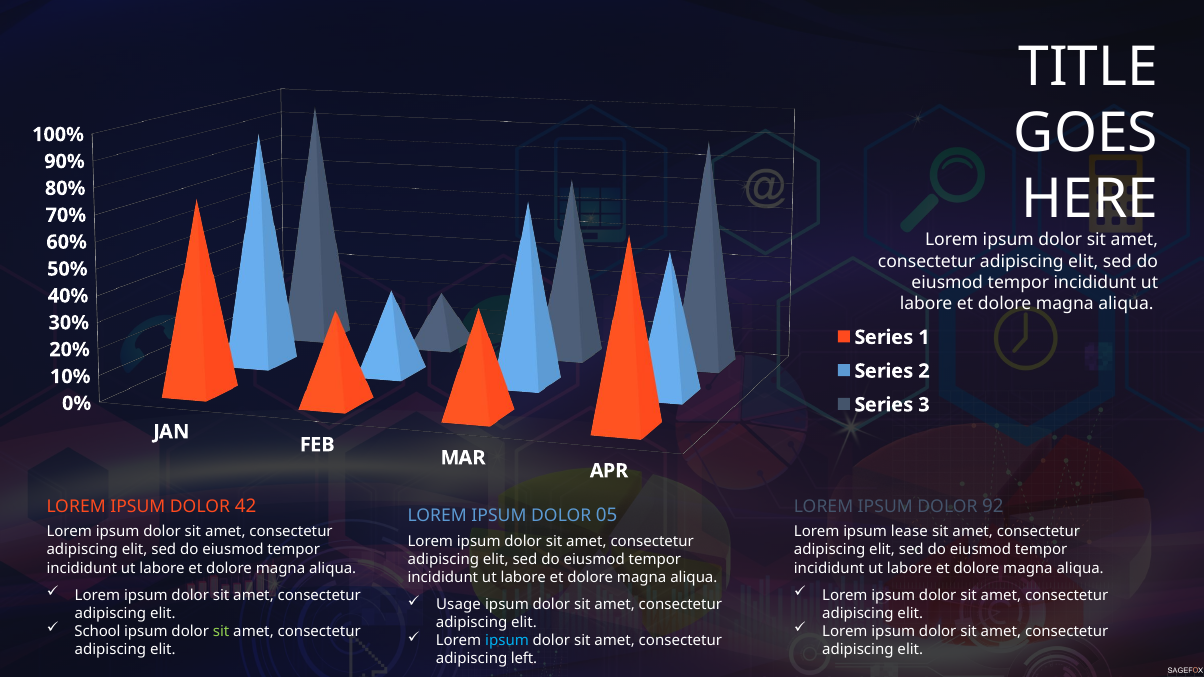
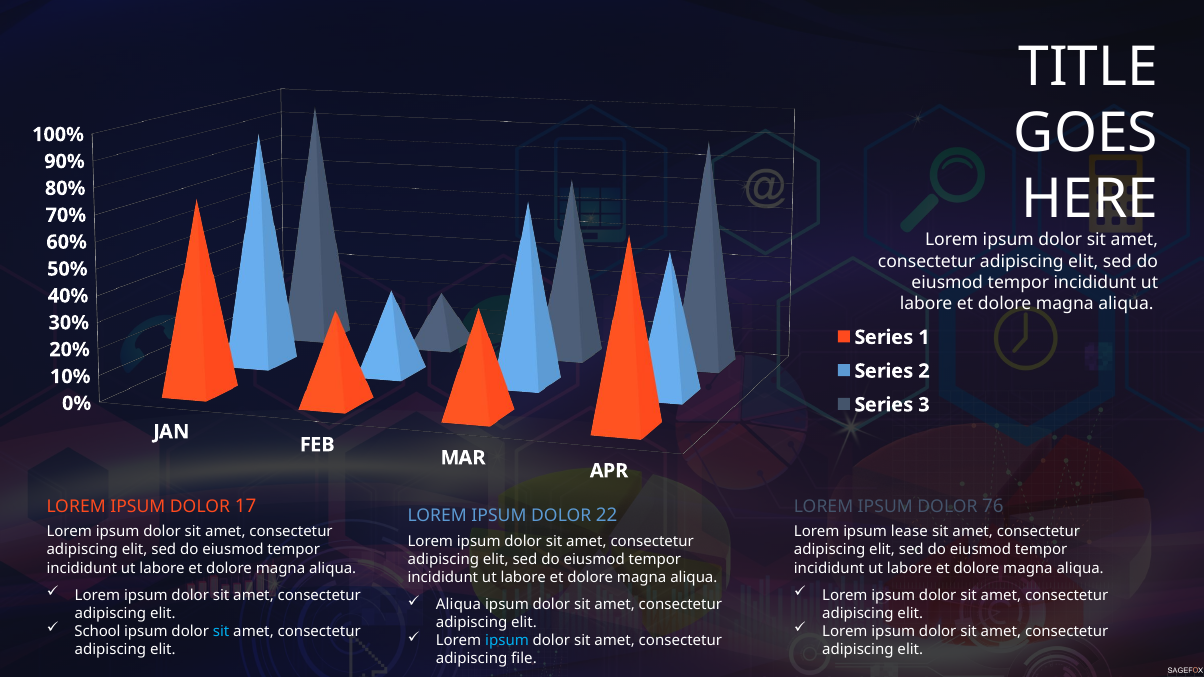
42: 42 -> 17
92: 92 -> 76
05: 05 -> 22
Usage at (458, 605): Usage -> Aliqua
sit at (221, 632) colour: light green -> light blue
left: left -> file
